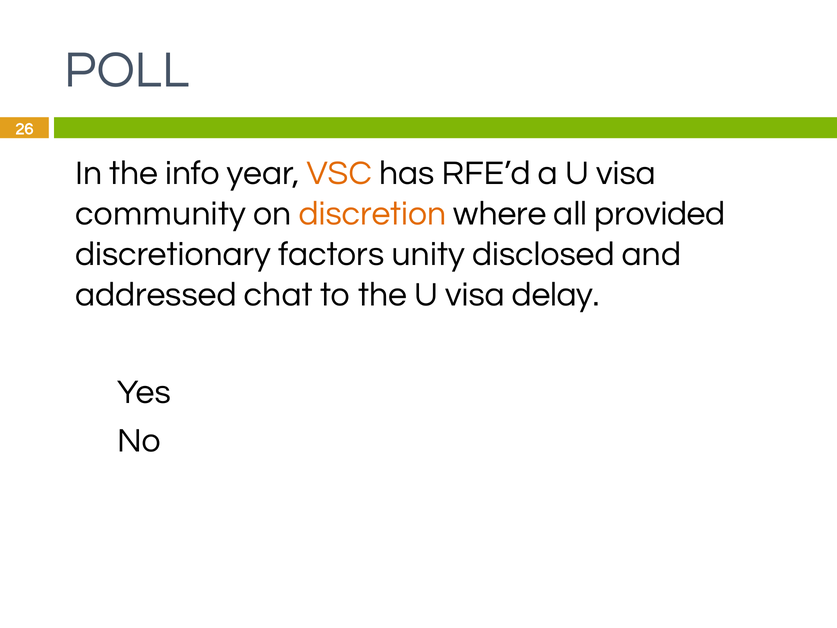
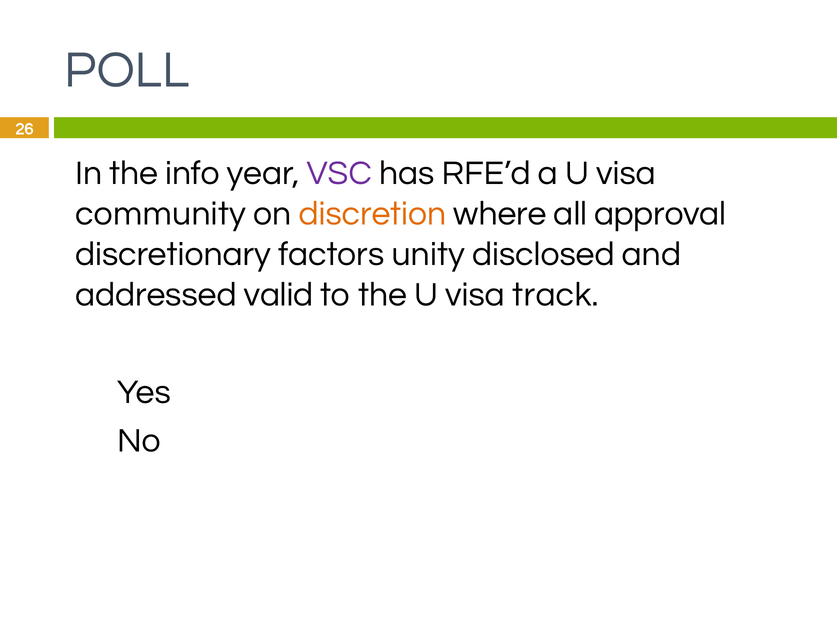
VSC colour: orange -> purple
provided: provided -> approval
chat: chat -> valid
delay: delay -> track
